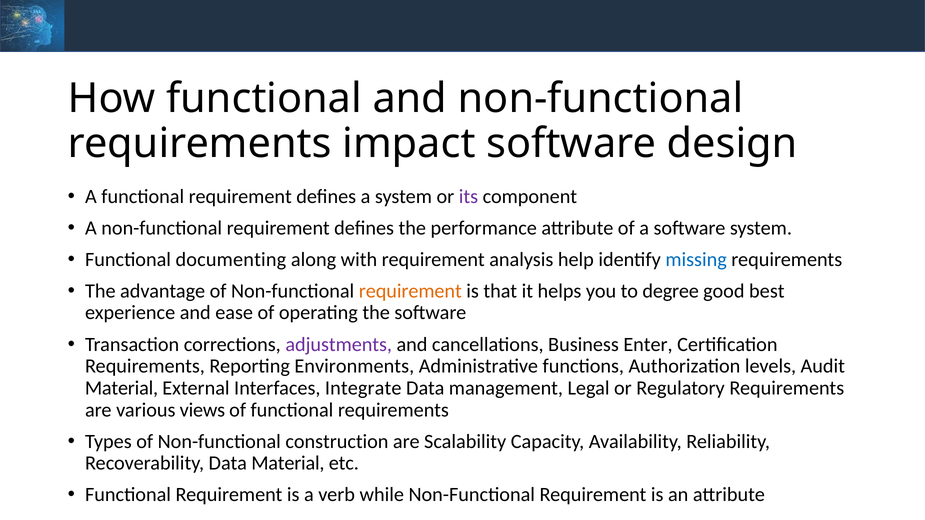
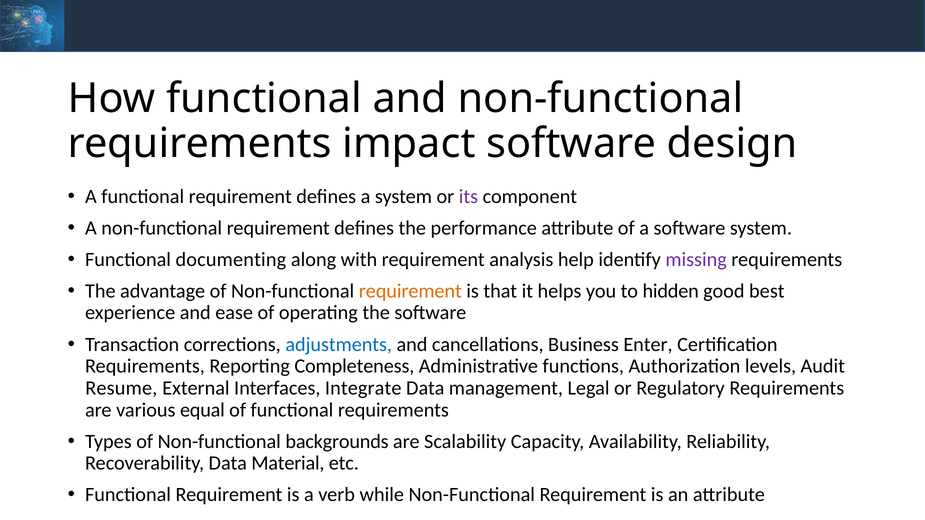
missing colour: blue -> purple
degree: degree -> hidden
adjustments colour: purple -> blue
Environments: Environments -> Completeness
Material at (121, 388): Material -> Resume
views: views -> equal
construction: construction -> backgrounds
